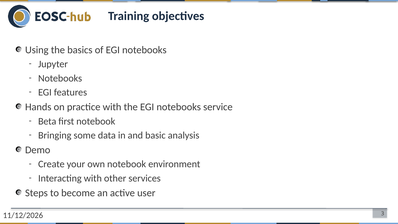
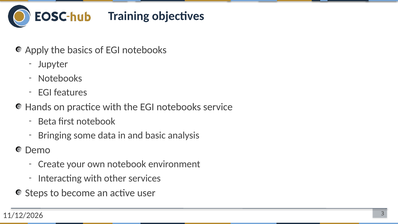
Using: Using -> Apply
